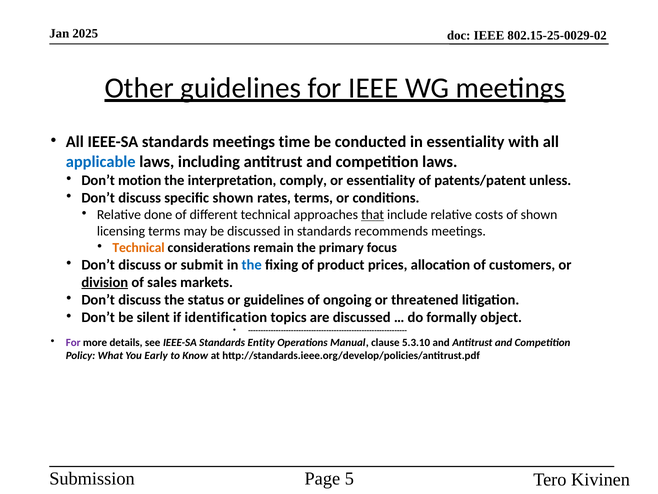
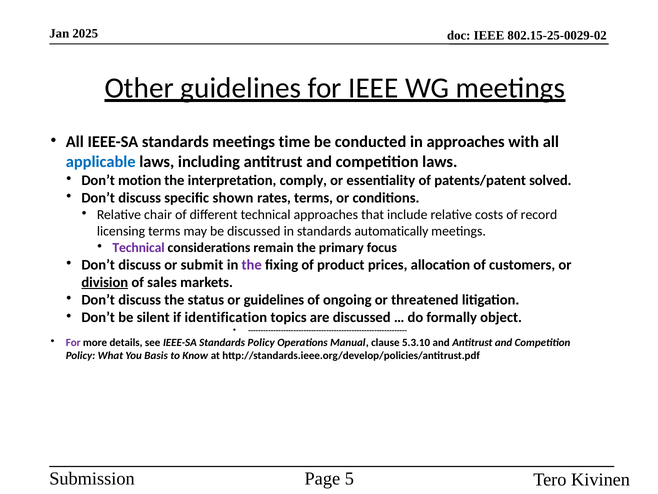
in essentiality: essentiality -> approaches
unless: unless -> solved
done: done -> chair
that underline: present -> none
of shown: shown -> record
recommends: recommends -> automatically
Technical at (139, 247) colour: orange -> purple
the at (252, 265) colour: blue -> purple
Standards Entity: Entity -> Policy
Early: Early -> Basis
